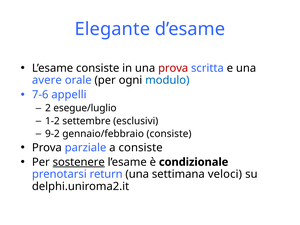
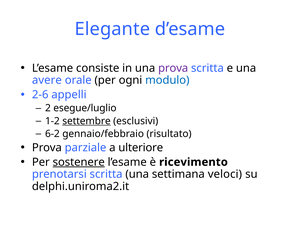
prova at (173, 68) colour: red -> purple
7-6: 7-6 -> 2-6
settembre underline: none -> present
9-2: 9-2 -> 6-2
gennaio/febbraio consiste: consiste -> risultato
a consiste: consiste -> ulteriore
condizionale: condizionale -> ricevimento
prenotarsi return: return -> scritta
